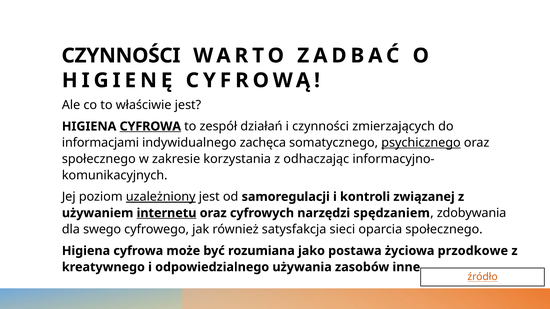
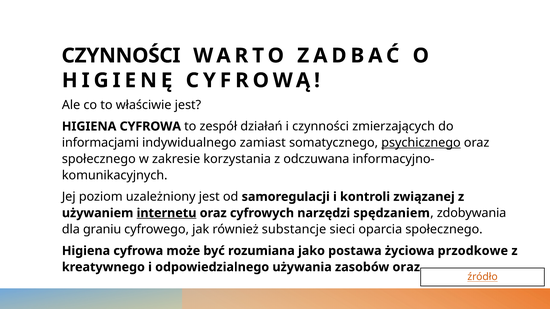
CYFROWA at (150, 127) underline: present -> none
zachęca: zachęca -> zamiast
odhaczając: odhaczając -> odczuwana
uzależniony underline: present -> none
swego: swego -> graniu
satysfakcja: satysfakcja -> substancje
zasobów inne: inne -> oraz
